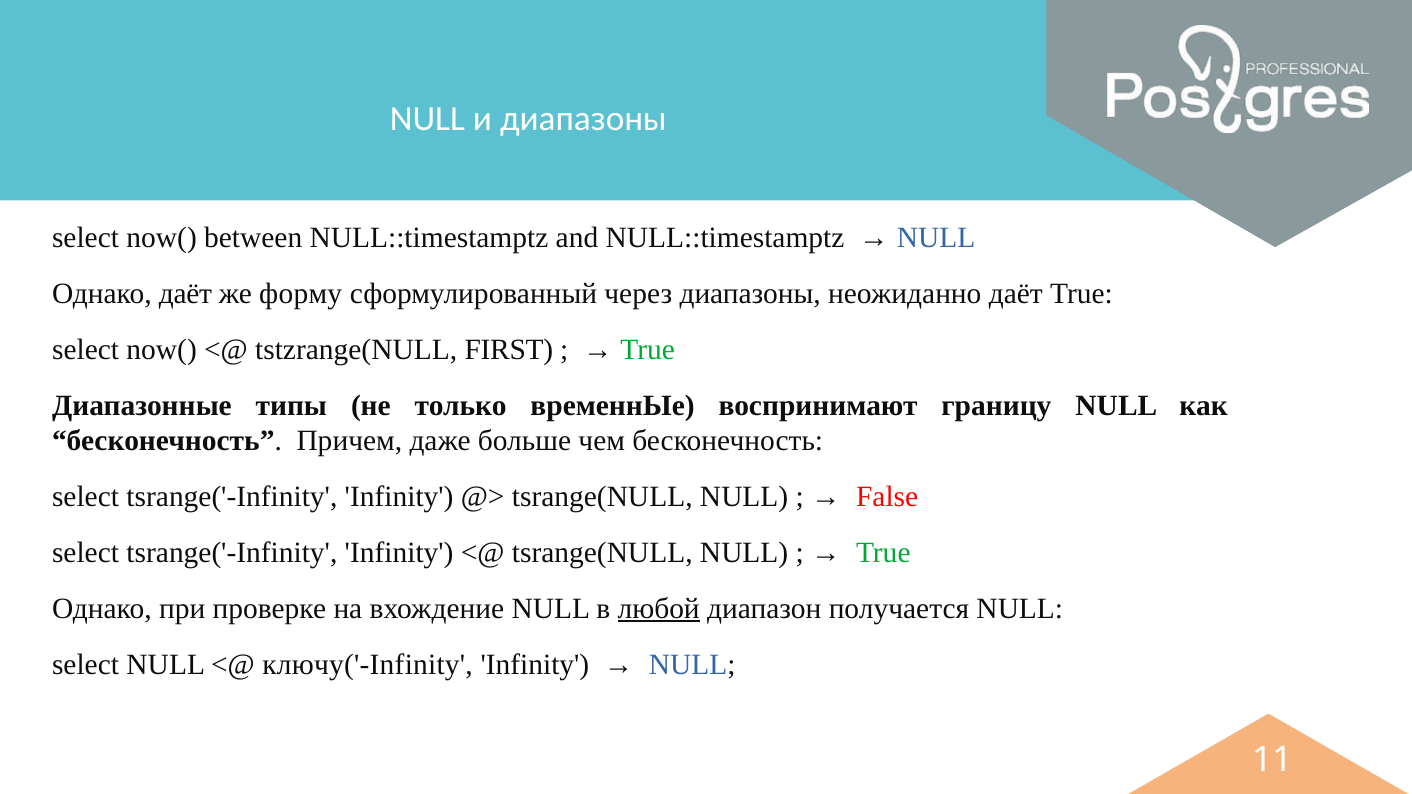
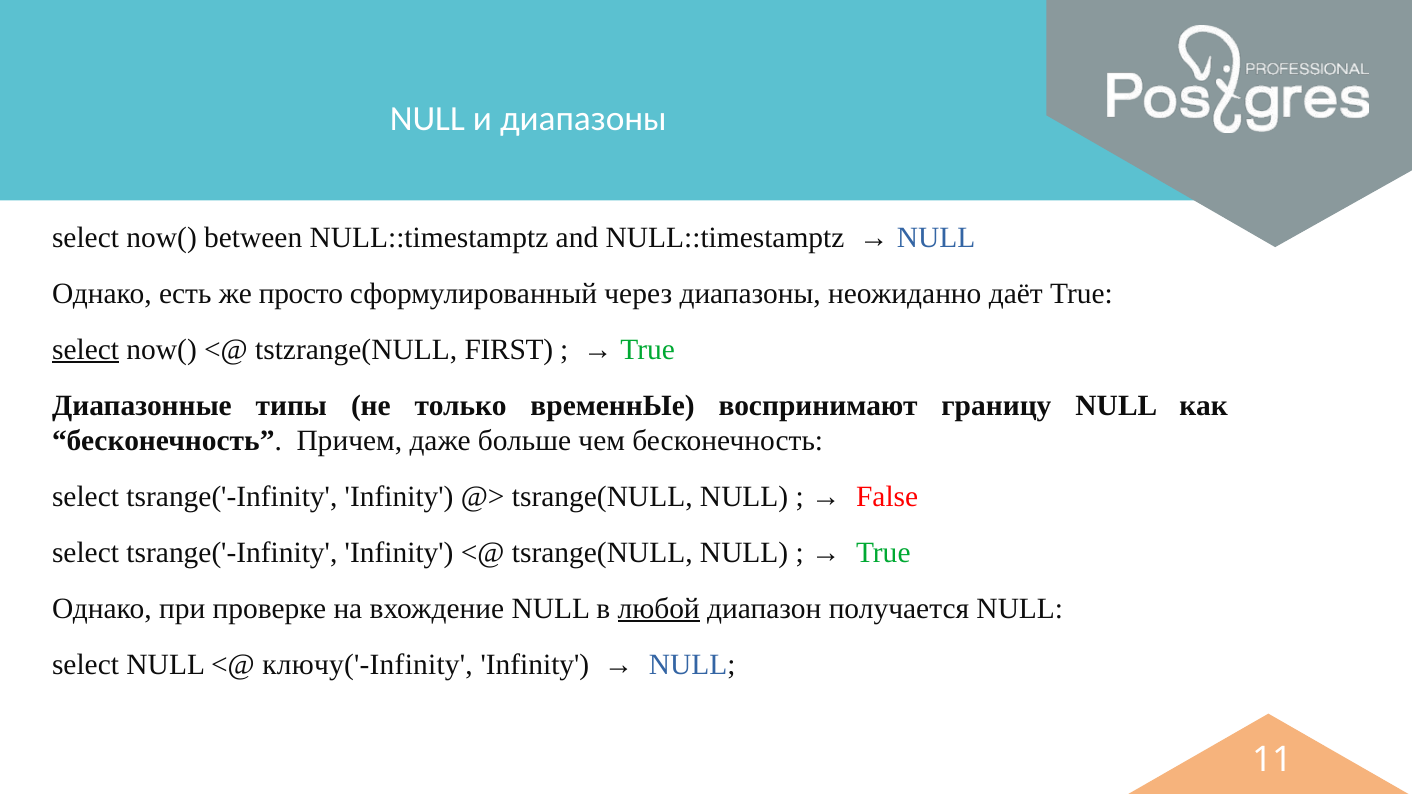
Однако даёт: даёт -> есть
форму: форму -> просто
select at (86, 350) underline: none -> present
